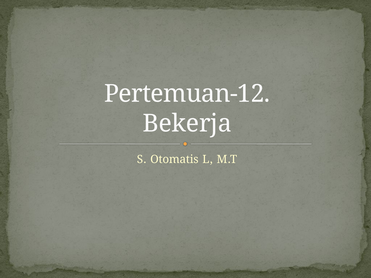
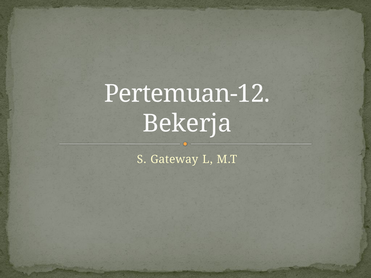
Otomatis: Otomatis -> Gateway
